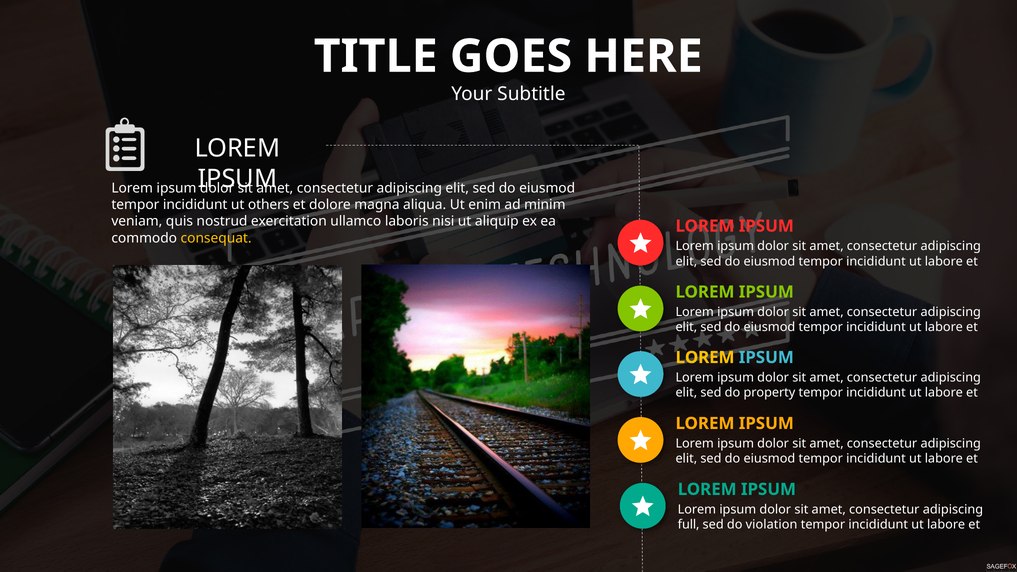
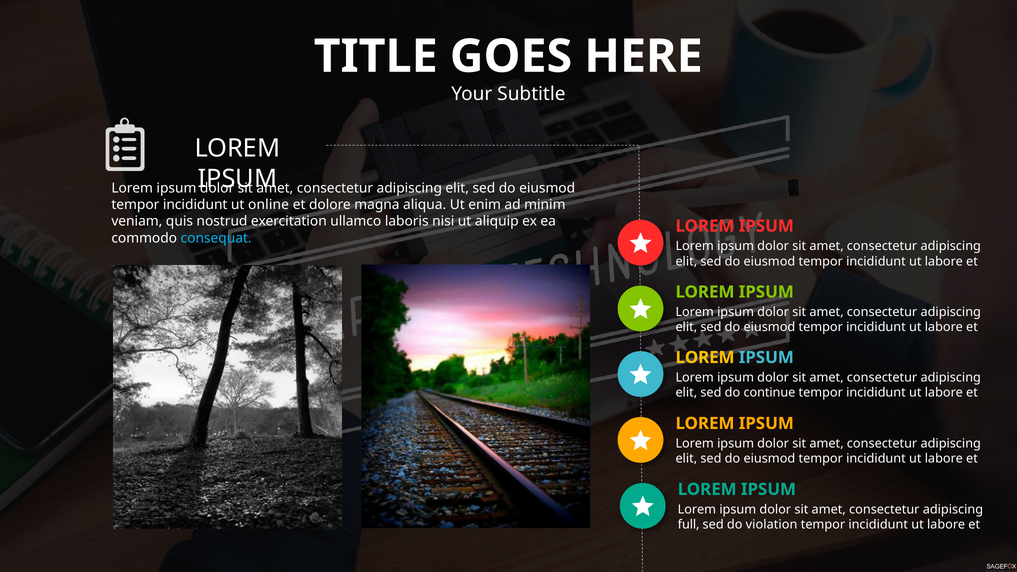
others: others -> online
consequat colour: yellow -> light blue
property: property -> continue
